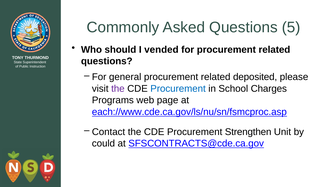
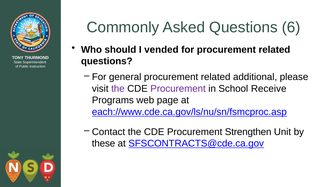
5: 5 -> 6
deposited: deposited -> additional
Procurement at (178, 89) colour: blue -> purple
Charges: Charges -> Receive
could: could -> these
